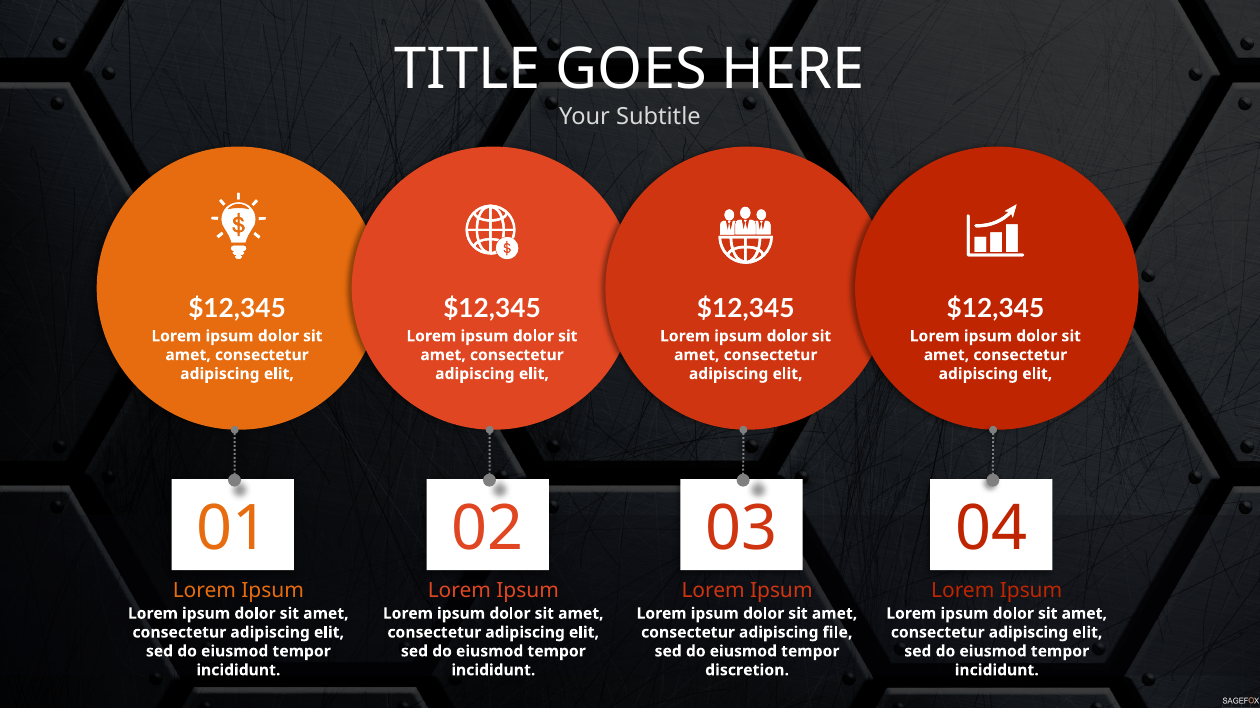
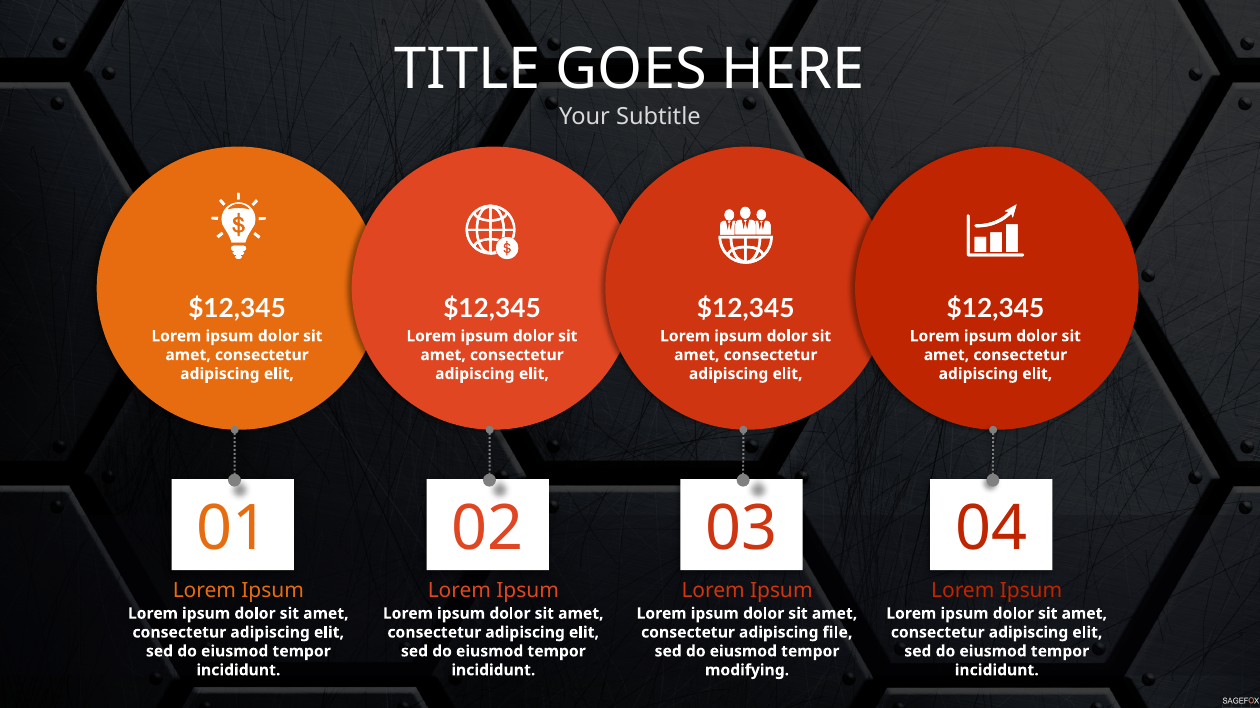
discretion: discretion -> modifying
